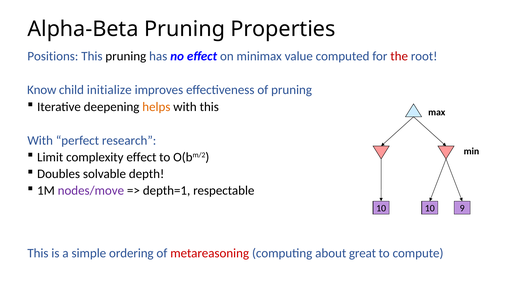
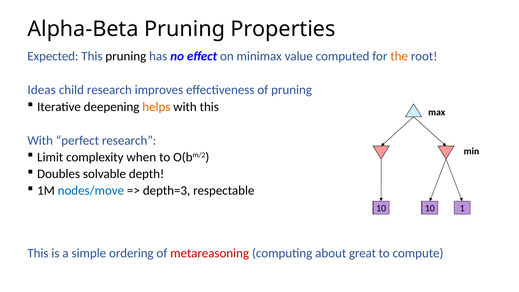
Positions: Positions -> Expected
the colour: red -> orange
Know: Know -> Ideas
child initialize: initialize -> research
complexity effect: effect -> when
nodes/move colour: purple -> blue
depth=1: depth=1 -> depth=3
9: 9 -> 1
